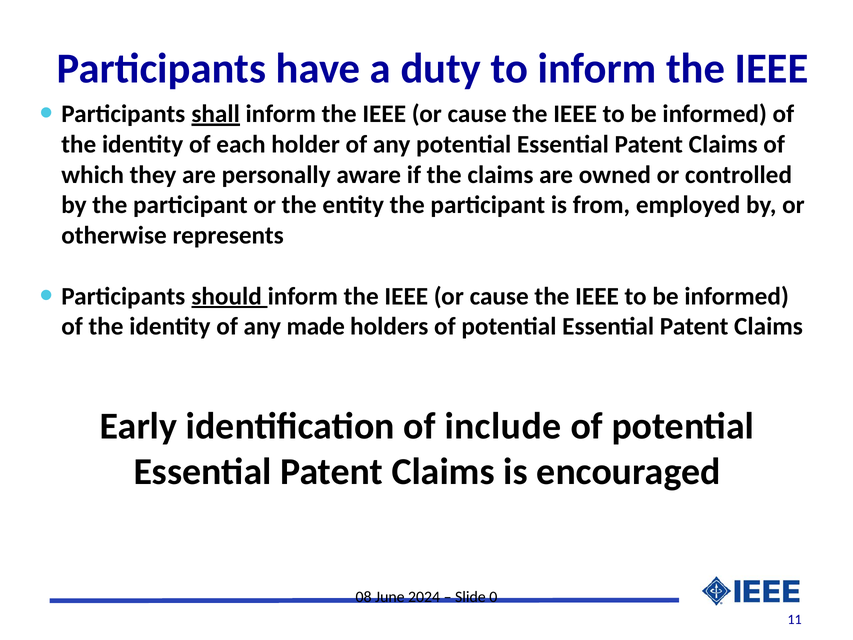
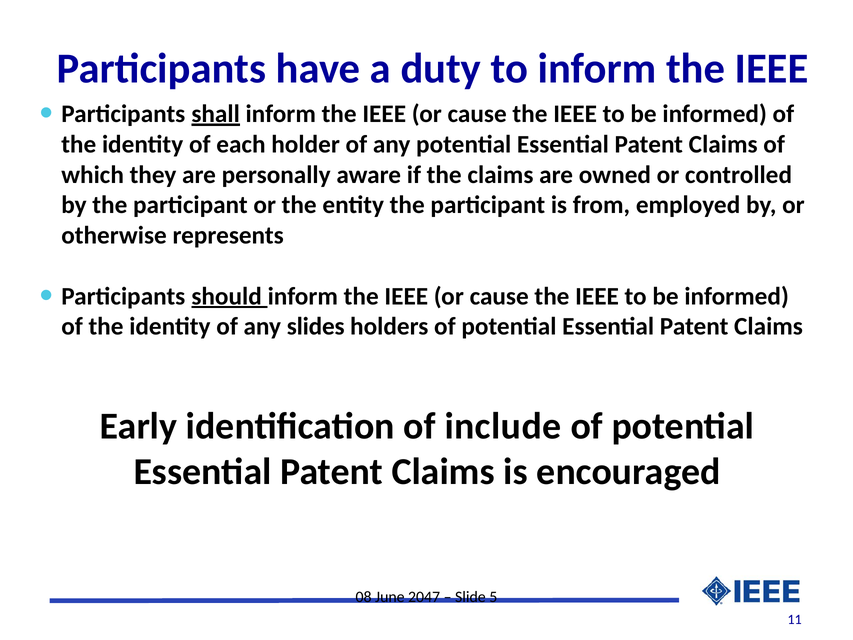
made: made -> slides
2024: 2024 -> 2047
0: 0 -> 5
